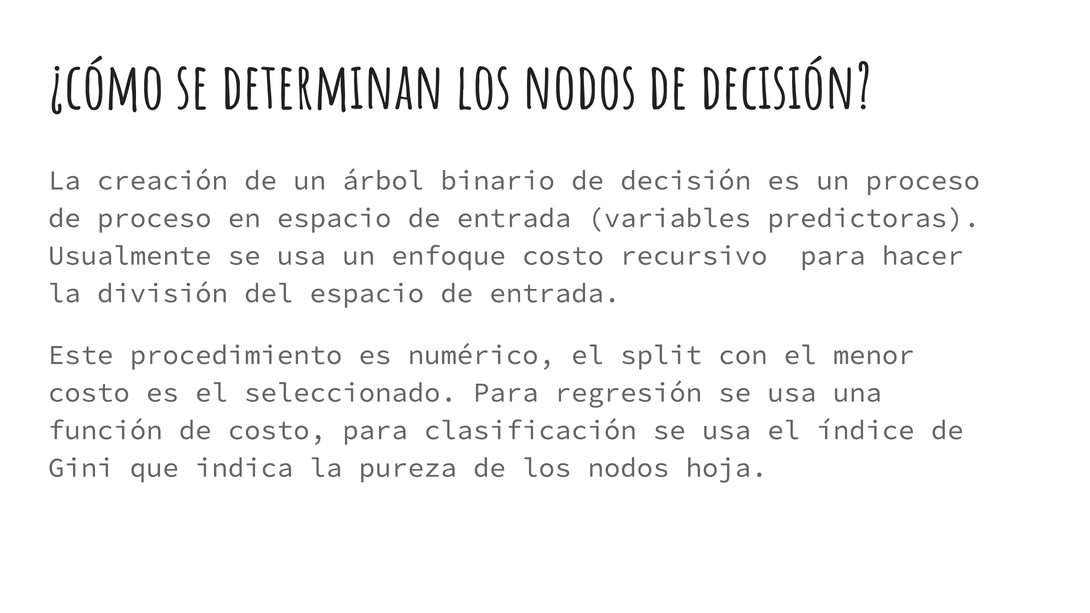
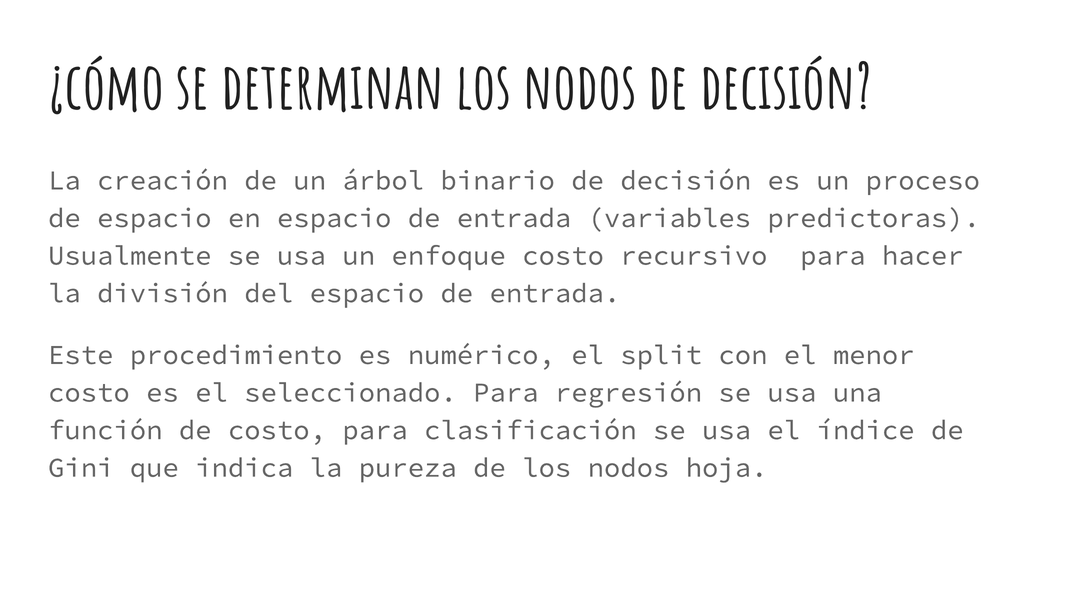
de proceso: proceso -> espacio
